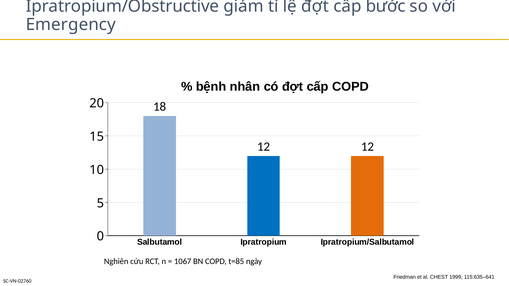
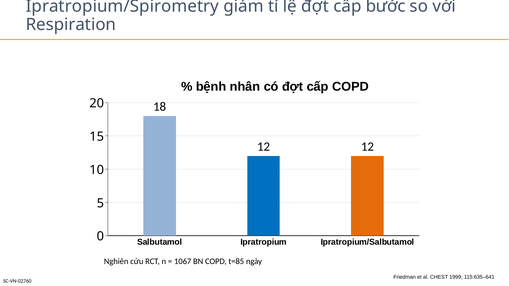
Ipratropium/Obstructive: Ipratropium/Obstructive -> Ipratropium/Spirometry
Emergency: Emergency -> Respiration
